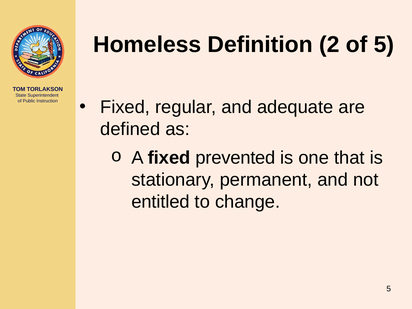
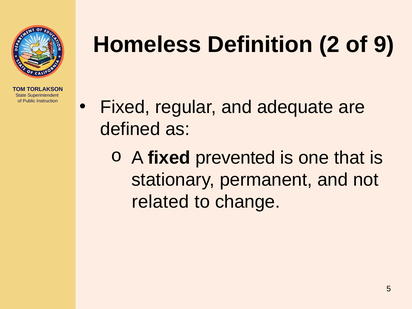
of 5: 5 -> 9
entitled: entitled -> related
